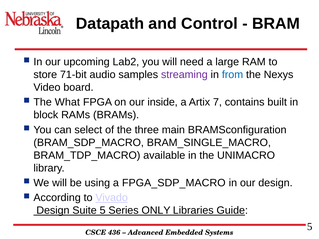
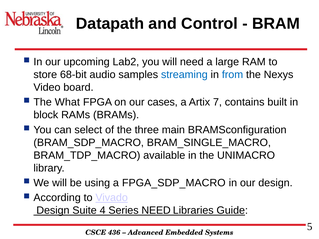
71-bit: 71-bit -> 68-bit
streaming colour: purple -> blue
inside: inside -> cases
Suite 5: 5 -> 4
Series ONLY: ONLY -> NEED
